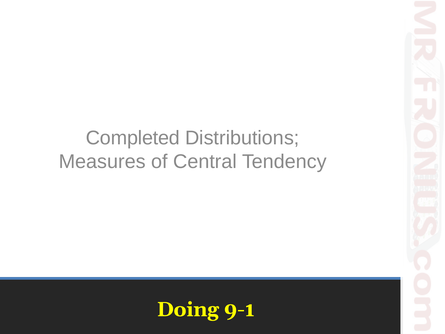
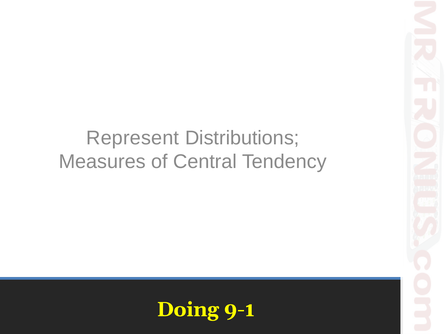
Completed: Completed -> Represent
